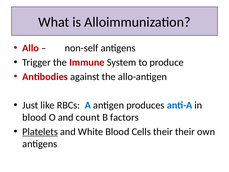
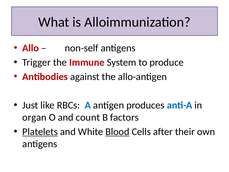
blood at (34, 117): blood -> organ
Blood at (117, 132) underline: none -> present
Cells their: their -> after
